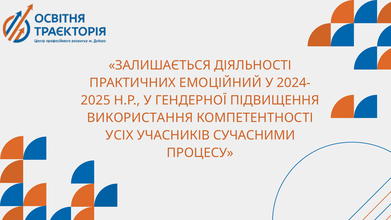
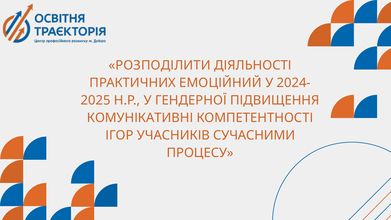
ЗАЛИШАЄТЬСЯ: ЗАЛИШАЄТЬСЯ -> РОЗПОДІЛИТИ
ВИКОРИСТАННЯ: ВИКОРИСТАННЯ -> КОМУНІКАТИВНІ
УСІХ: УСІХ -> ІГОР
